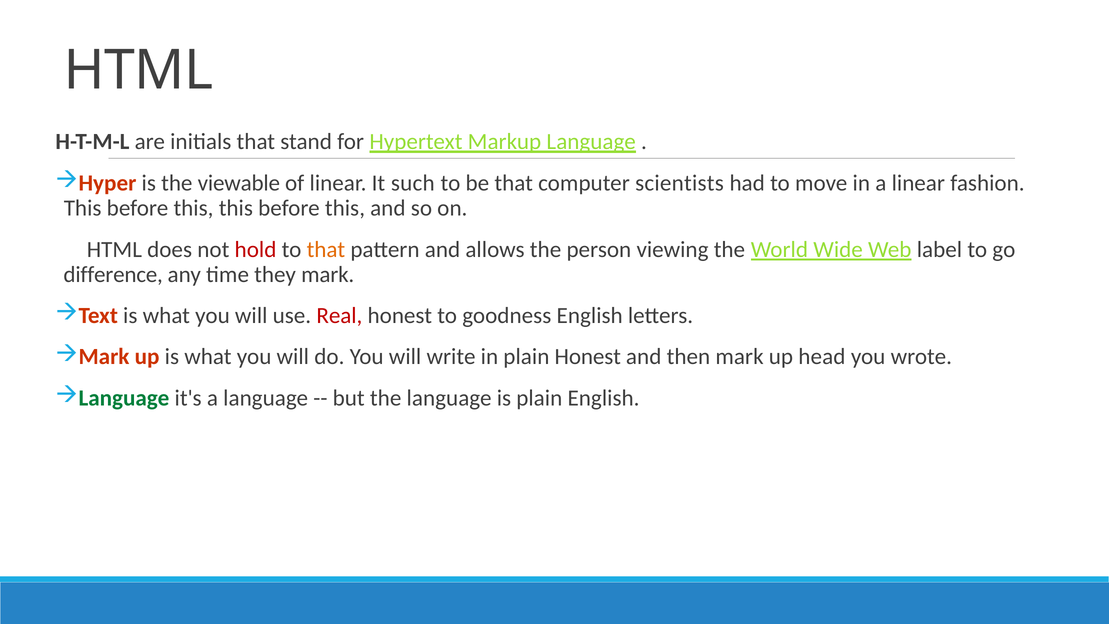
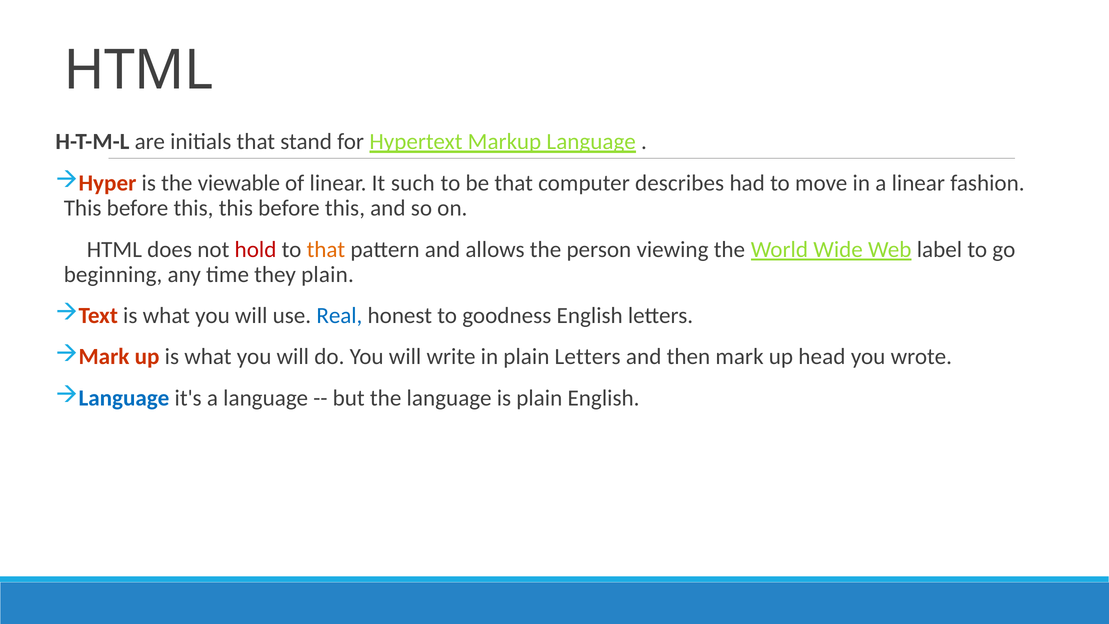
scientists: scientists -> describes
difference: difference -> beginning
they mark: mark -> plain
Real colour: red -> blue
plain Honest: Honest -> Letters
Language at (124, 398) colour: green -> blue
